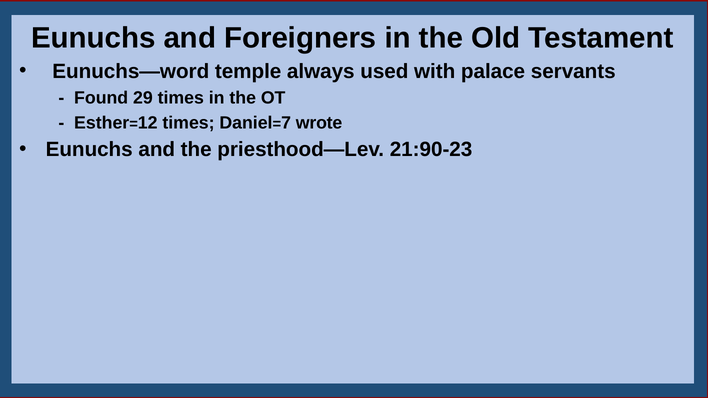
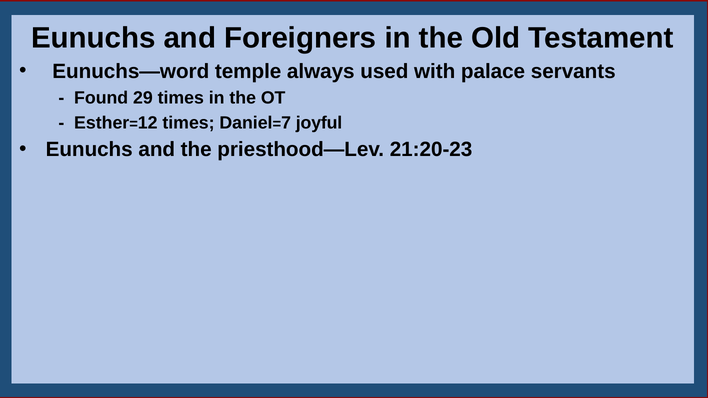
wrote: wrote -> joyful
21:90-23: 21:90-23 -> 21:20-23
